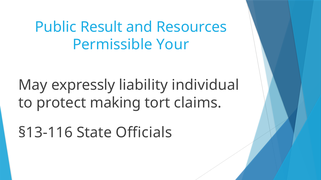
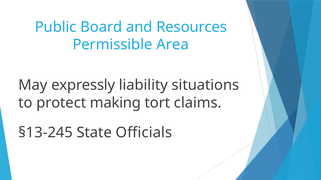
Result: Result -> Board
Your: Your -> Area
individual: individual -> situations
§13-116: §13-116 -> §13-245
